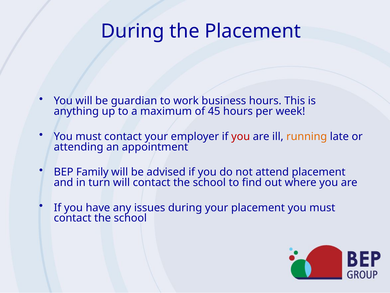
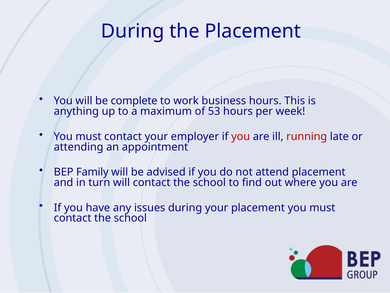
guardian: guardian -> complete
45: 45 -> 53
running colour: orange -> red
